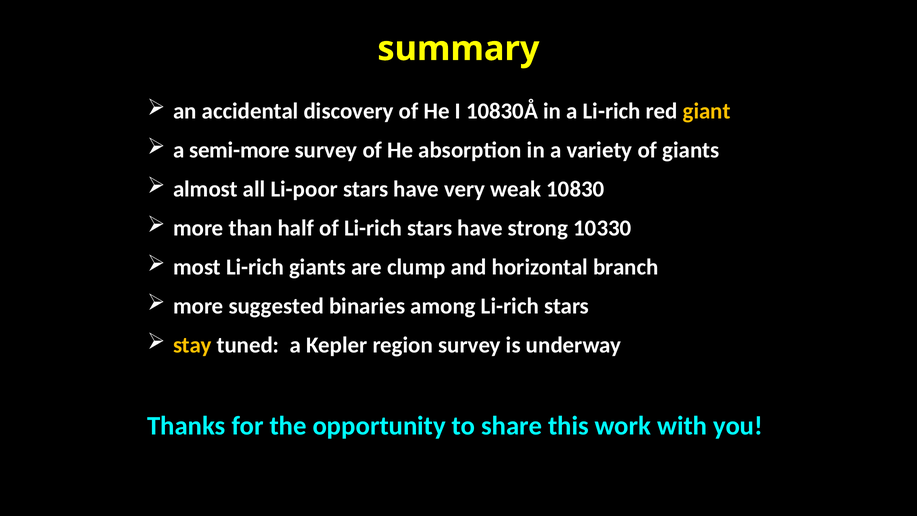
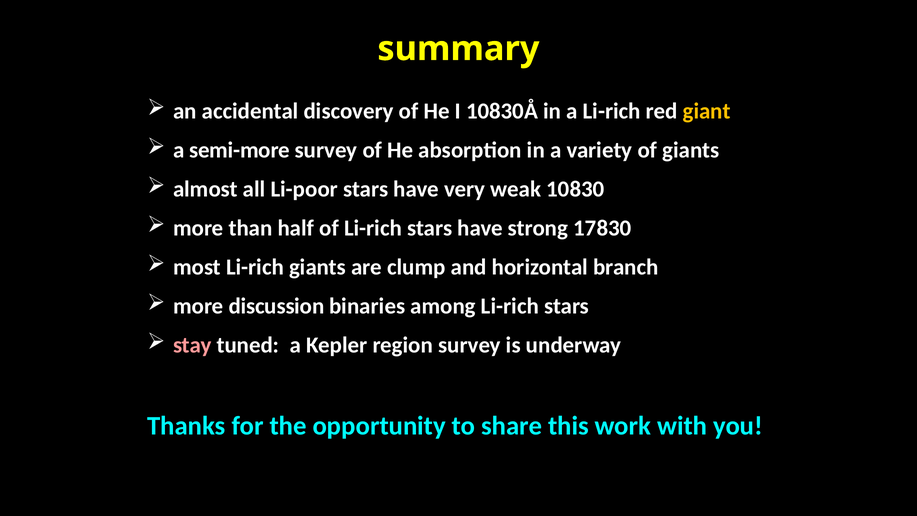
10330: 10330 -> 17830
suggested: suggested -> discussion
stay colour: yellow -> pink
